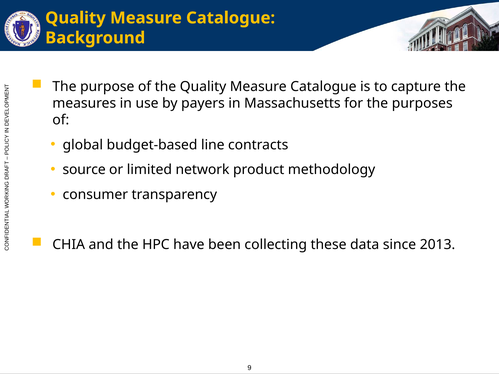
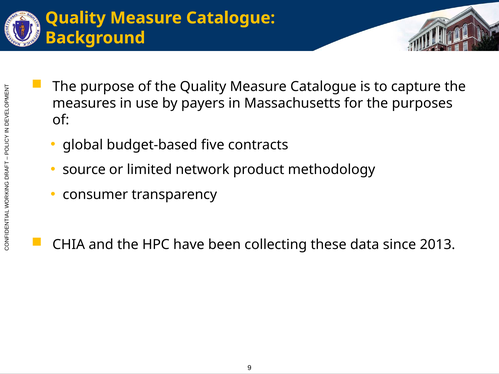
line: line -> five
